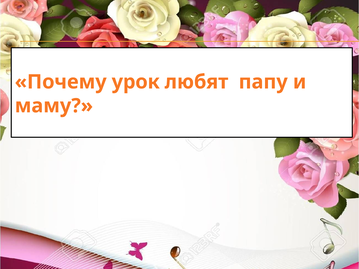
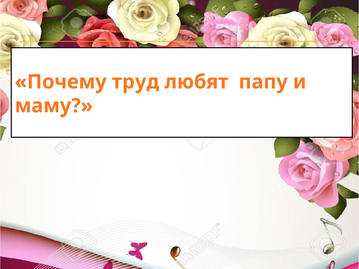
урок: урок -> труд
